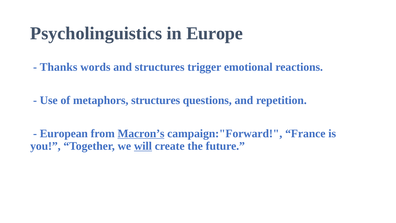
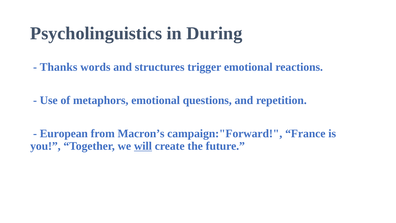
Europe: Europe -> During
metaphors structures: structures -> emotional
Macron’s underline: present -> none
